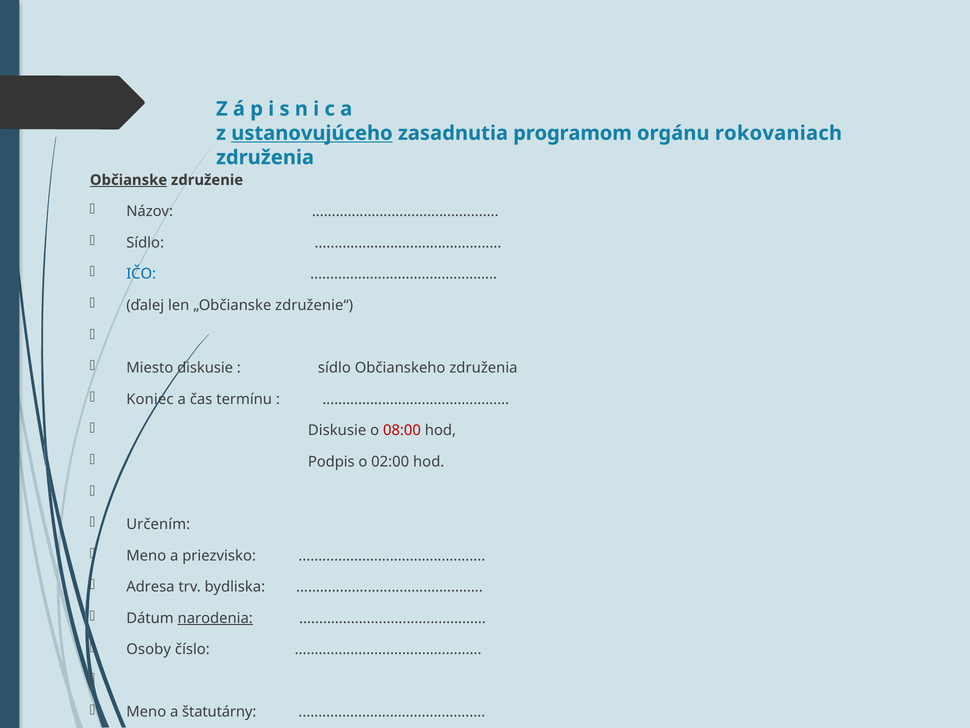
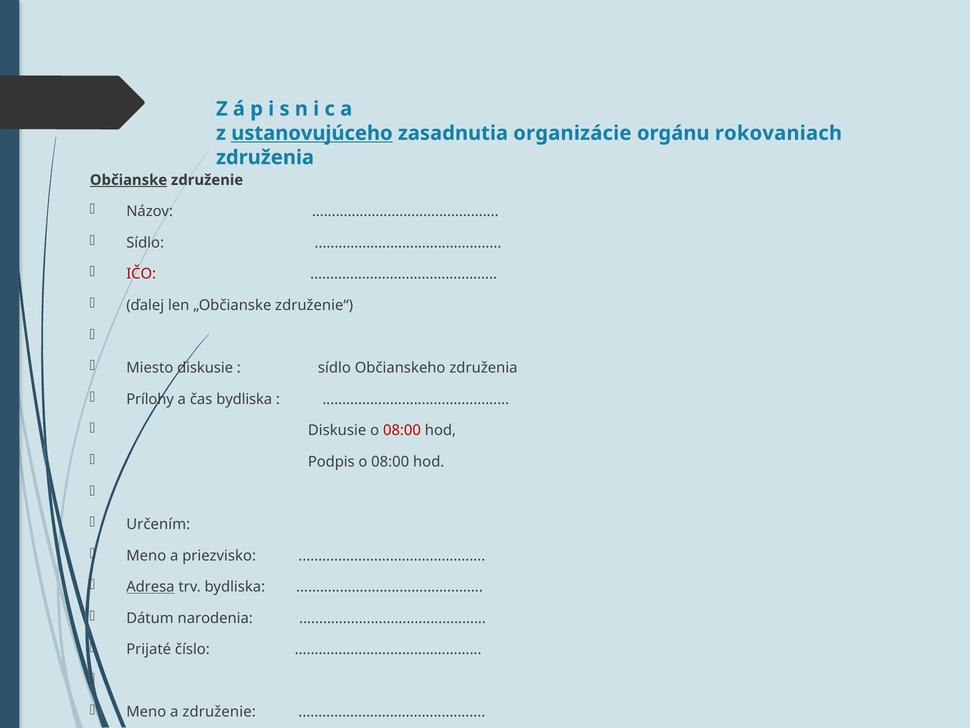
programom: programom -> organizácie
IČO colour: blue -> red
Koniec: Koniec -> Prílohy
čas termínu: termínu -> bydliska
02:00 at (390, 461): 02:00 -> 08:00
Adresa at (150, 587) underline: none -> present
narodenia at (215, 618) underline: present -> none
Osoby: Osoby -> Prijaté
a štatutárny: štatutárny -> združenie
